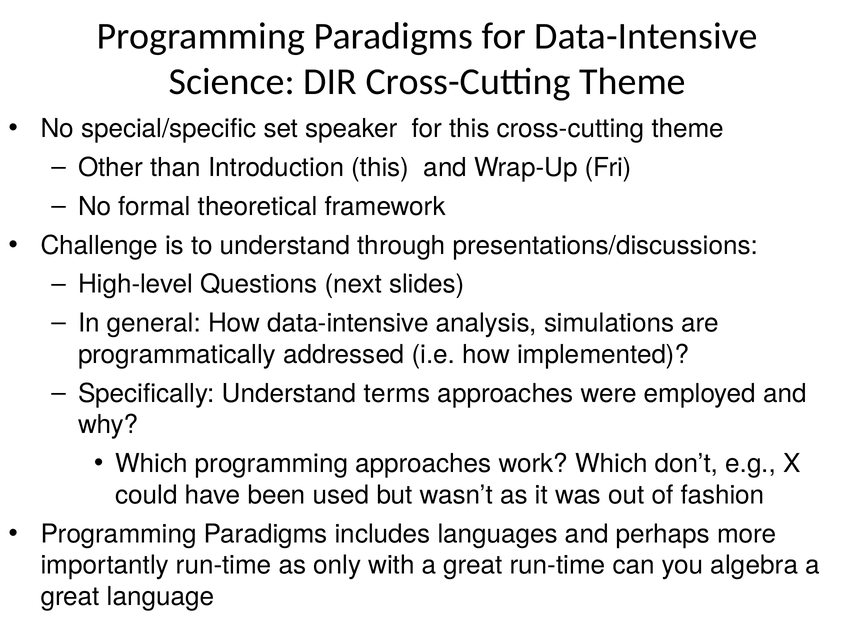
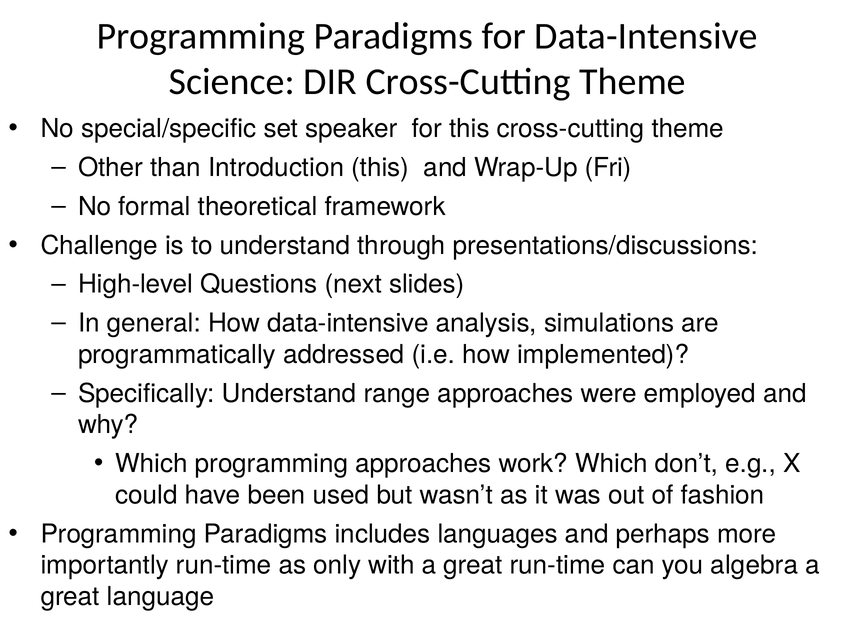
terms: terms -> range
